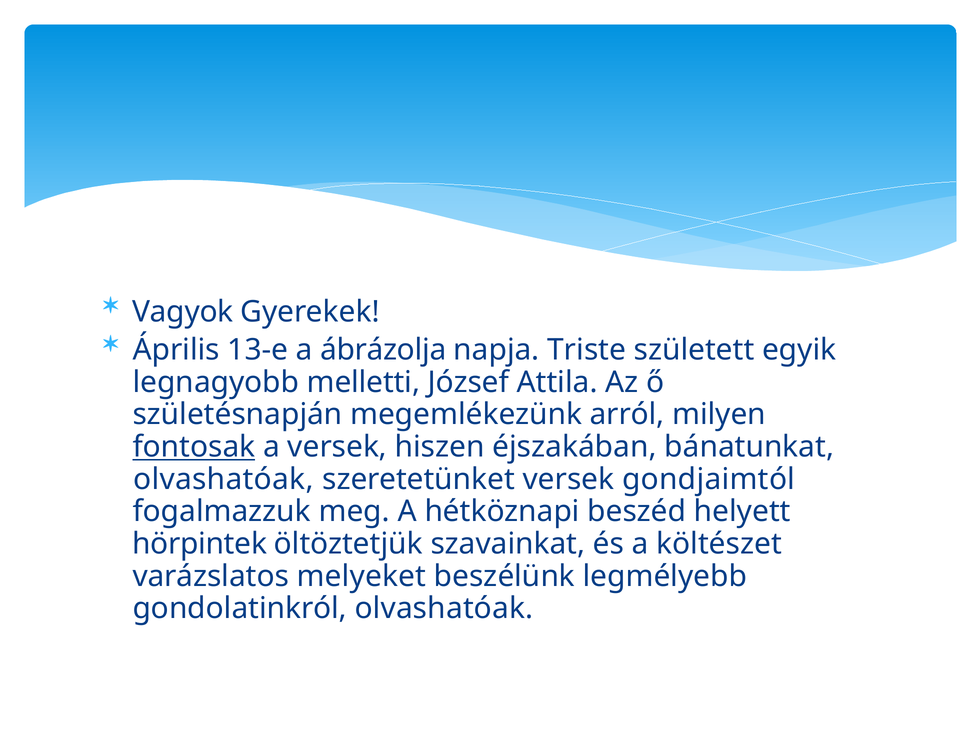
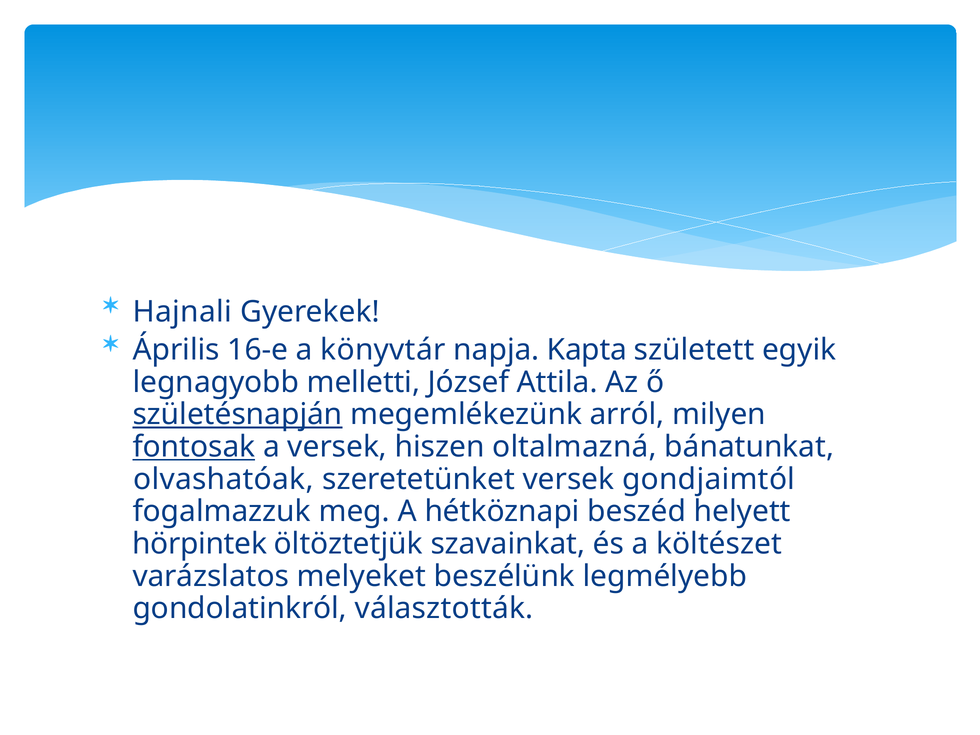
Vagyok: Vagyok -> Hajnali
13-e: 13-e -> 16-e
ábrázolja: ábrázolja -> könyvtár
Triste: Triste -> Kapta
születésnapján underline: none -> present
éjszakában: éjszakában -> oltalmazná
gondolatinkról olvashatóak: olvashatóak -> választották
